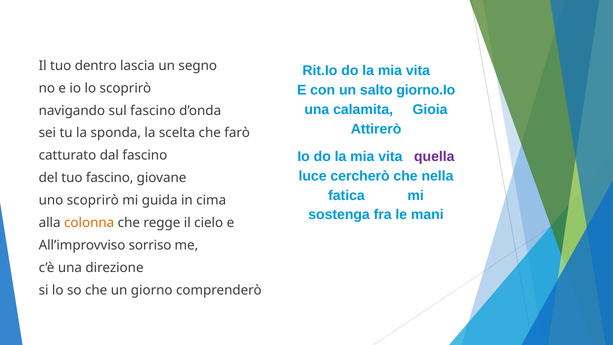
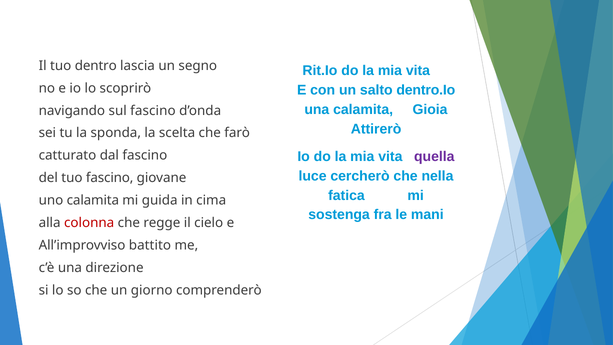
giorno.Io: giorno.Io -> dentro.Io
uno scoprirò: scoprirò -> calamita
colonna colour: orange -> red
sorriso: sorriso -> battito
